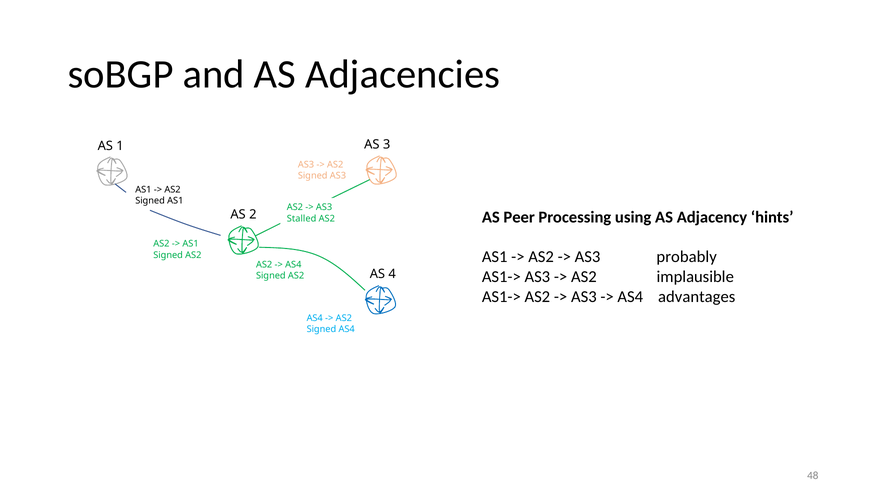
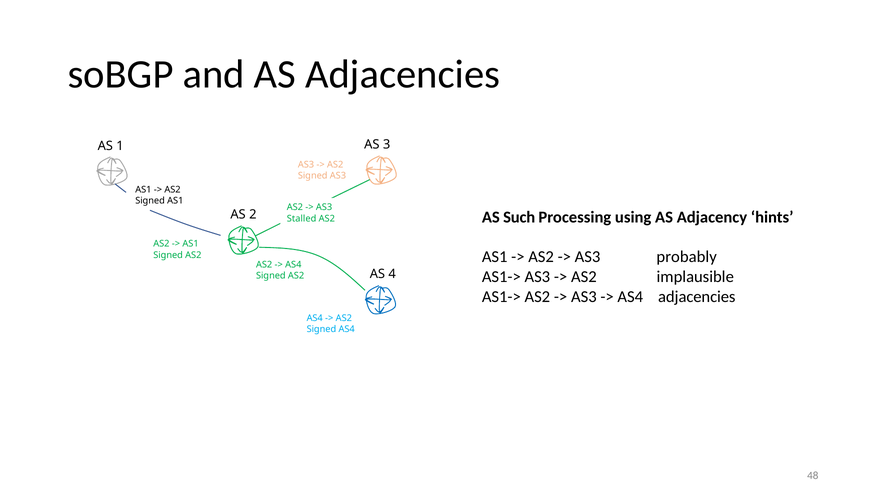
Peer: Peer -> Such
AS4 advantages: advantages -> adjacencies
